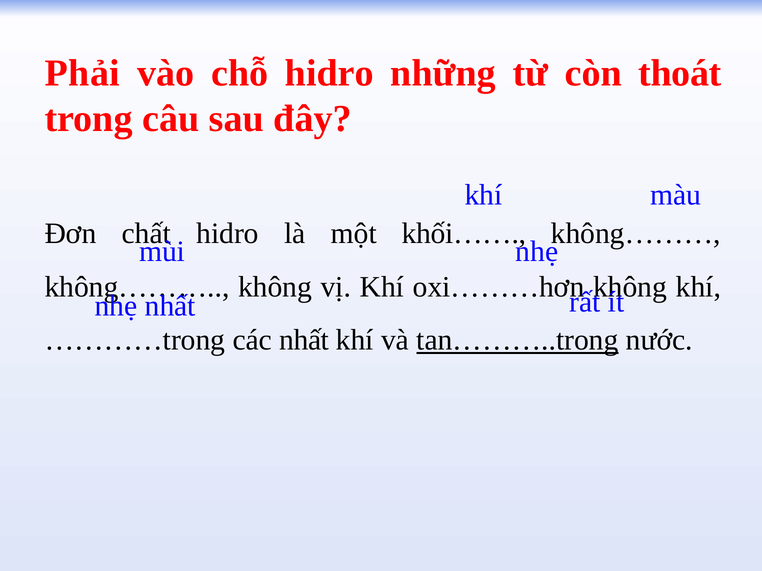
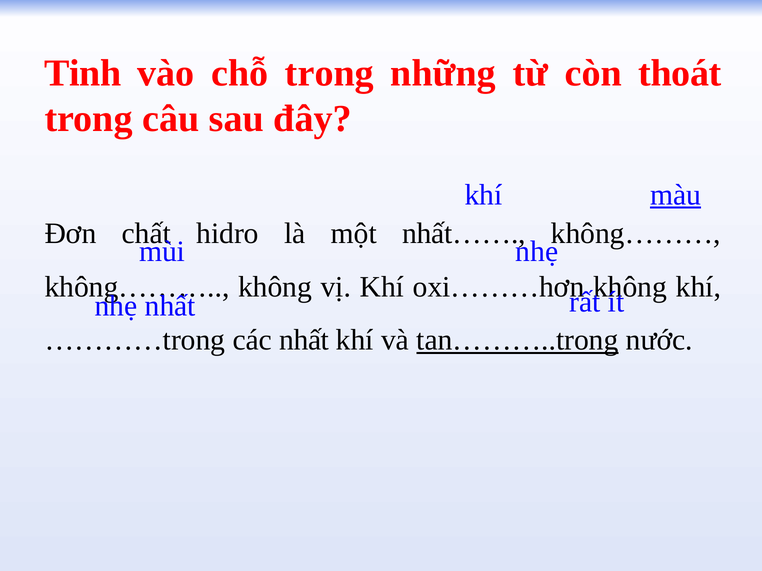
Phải: Phải -> Tinh
chỗ hidro: hidro -> trong
màu underline: none -> present
khối……: khối…… -> nhất……
